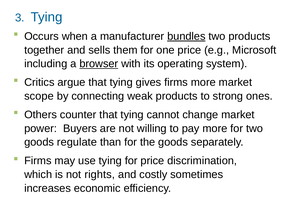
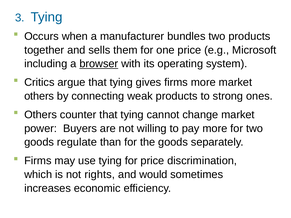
bundles underline: present -> none
scope at (39, 96): scope -> others
costly: costly -> would
